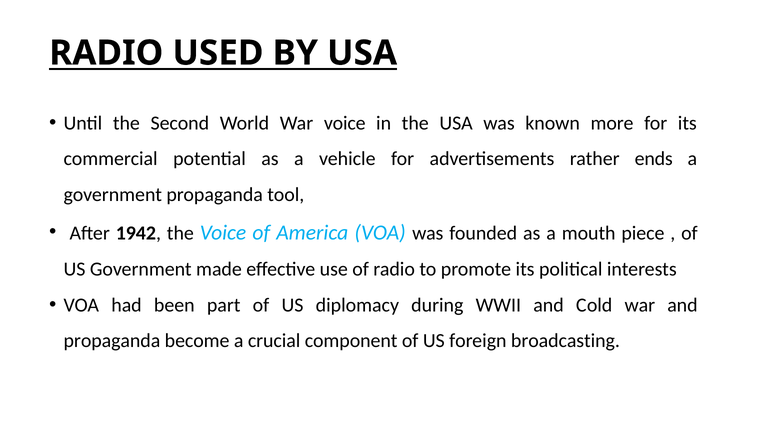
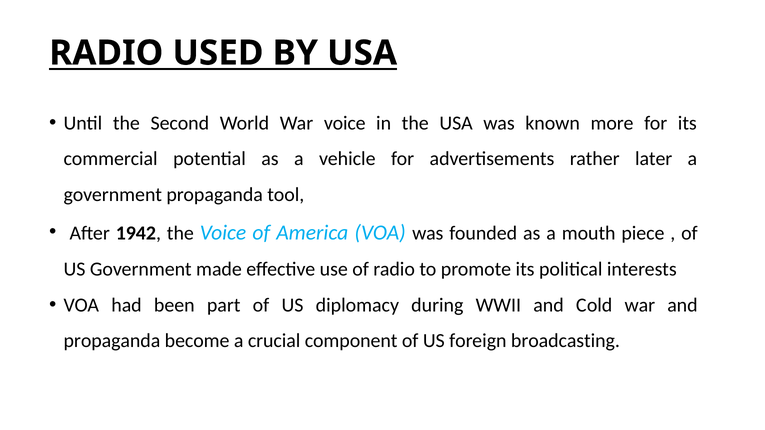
ends: ends -> later
